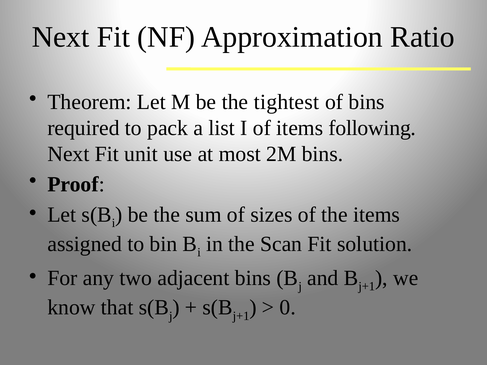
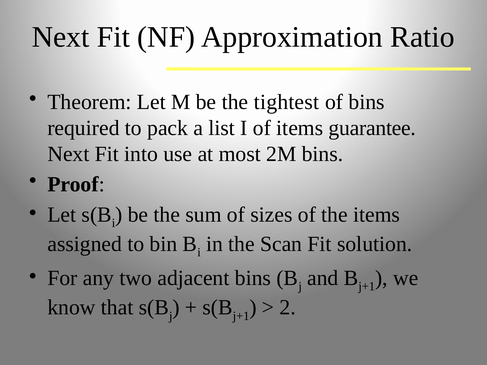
following: following -> guarantee
unit: unit -> into
0: 0 -> 2
